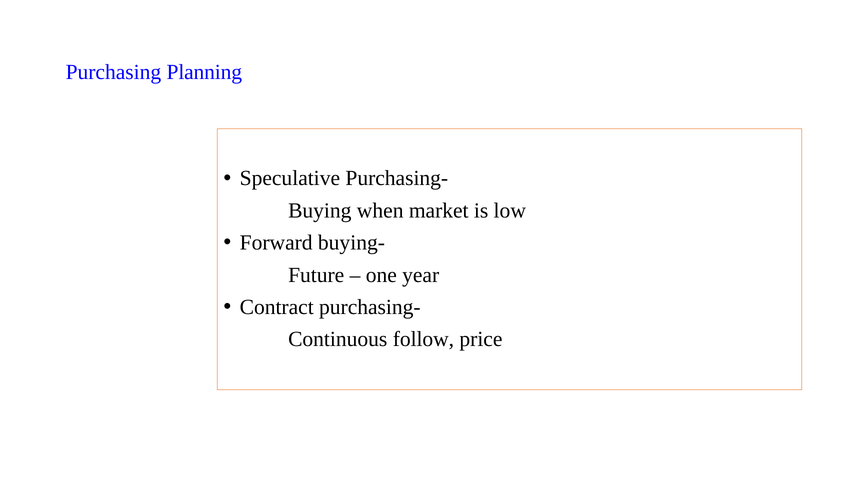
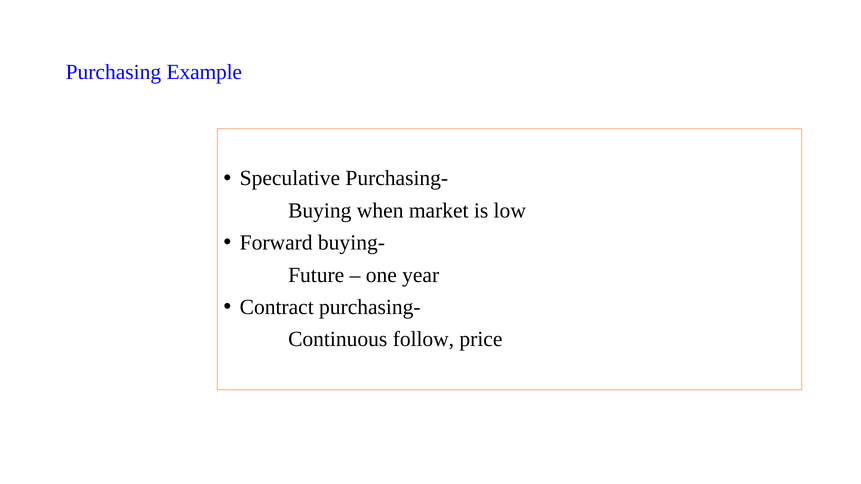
Planning: Planning -> Example
